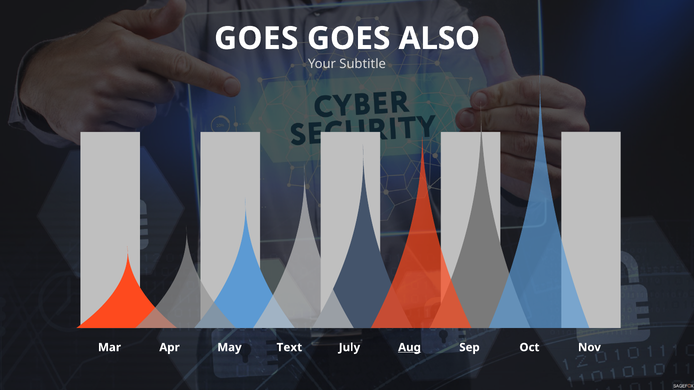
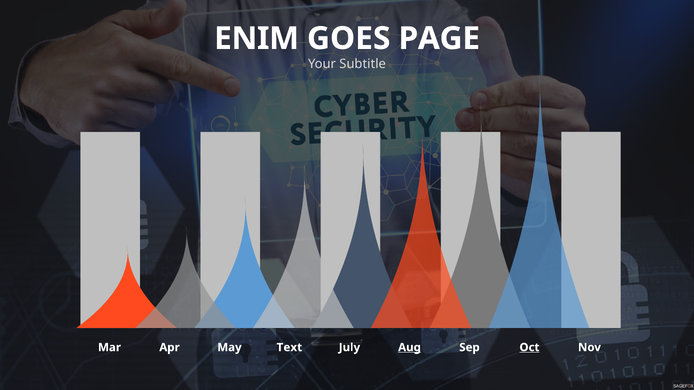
GOES at (256, 39): GOES -> ENIM
ALSO: ALSO -> PAGE
Oct underline: none -> present
